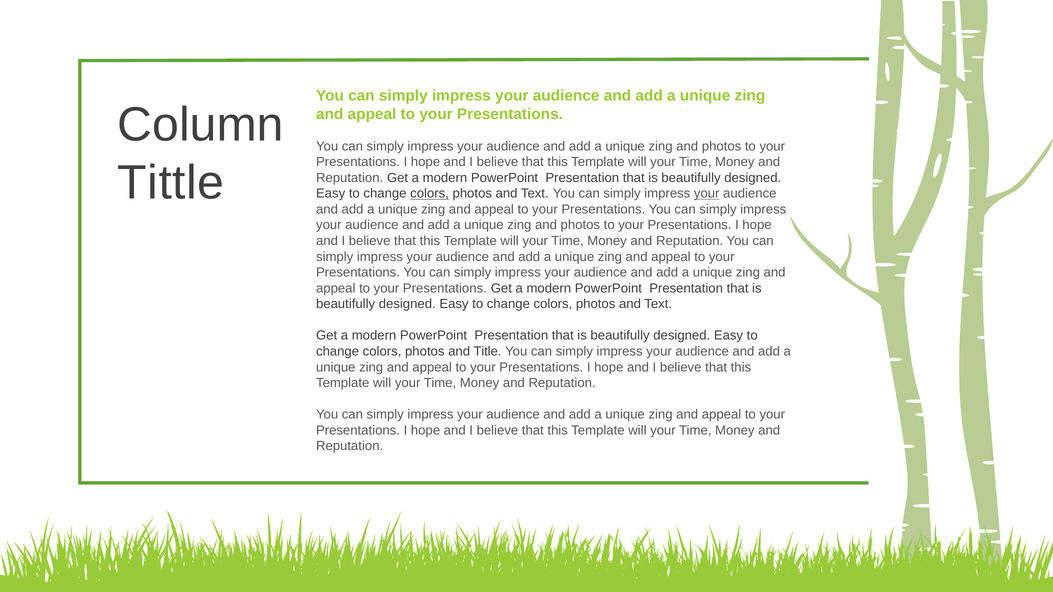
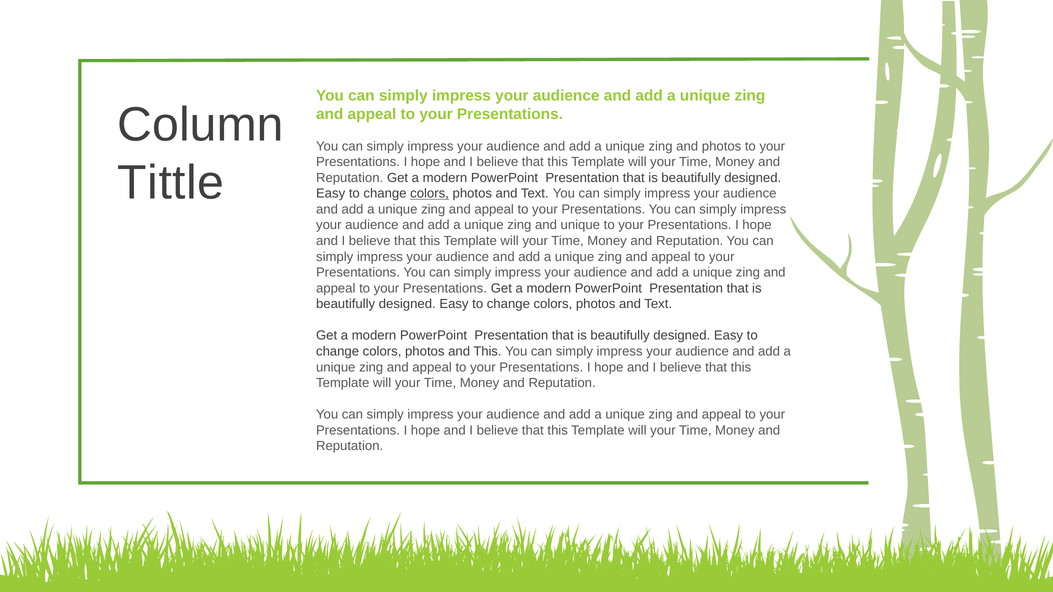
your at (707, 194) underline: present -> none
photos at (580, 225): photos -> unique
and Title: Title -> This
